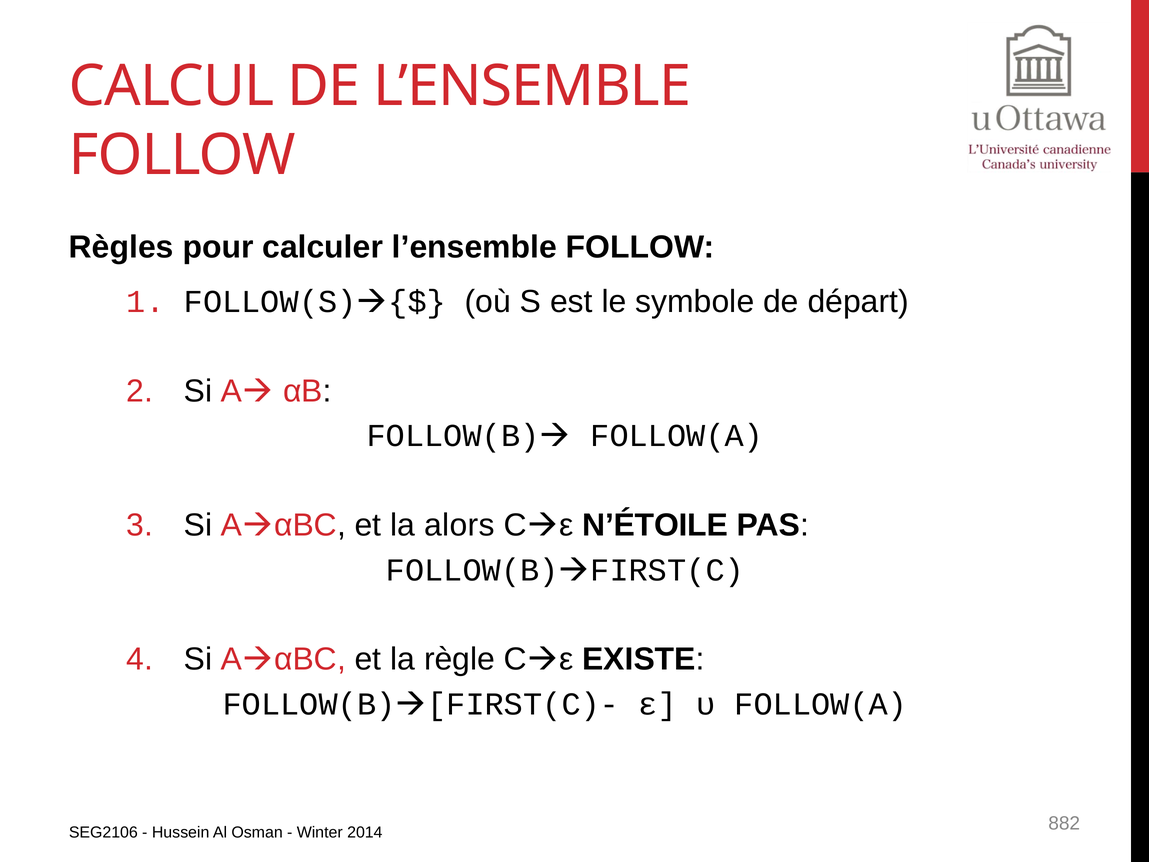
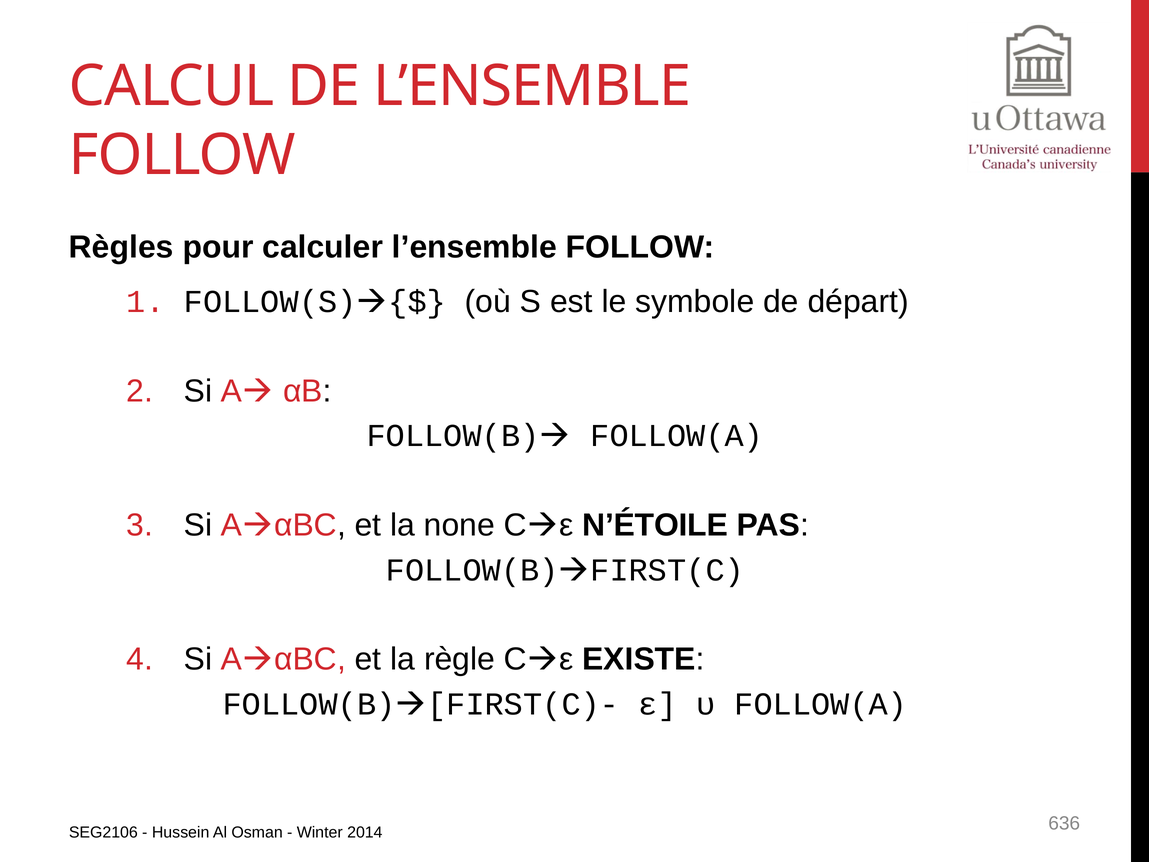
alors: alors -> none
882: 882 -> 636
